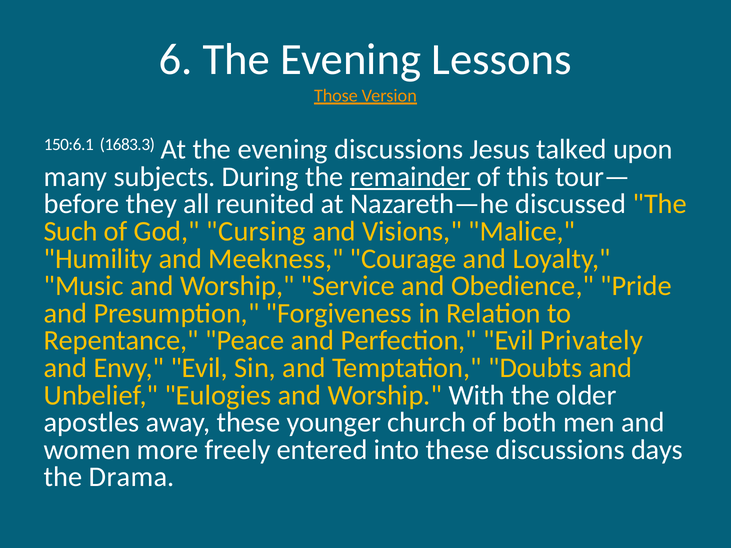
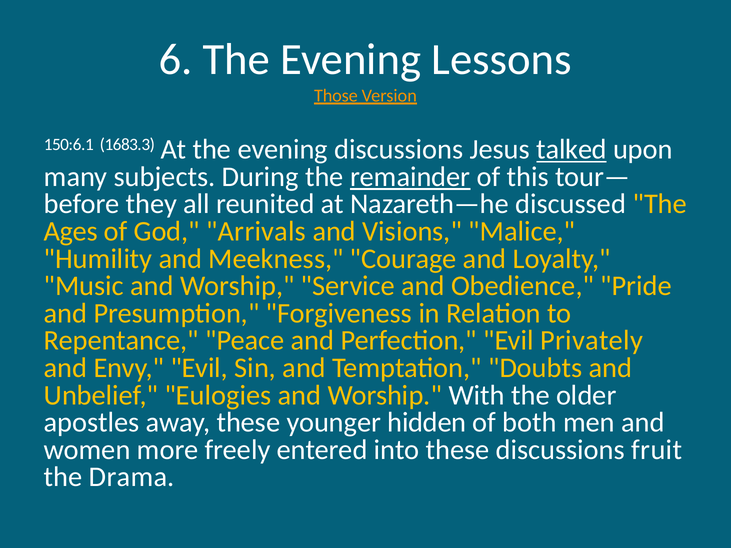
talked underline: none -> present
Such: Such -> Ages
Cursing: Cursing -> Arrivals
church: church -> hidden
days: days -> fruit
